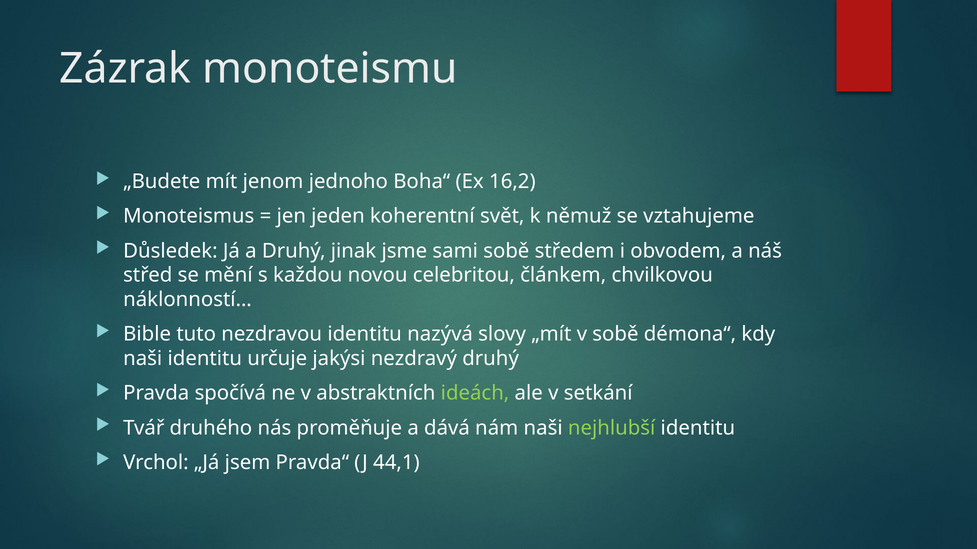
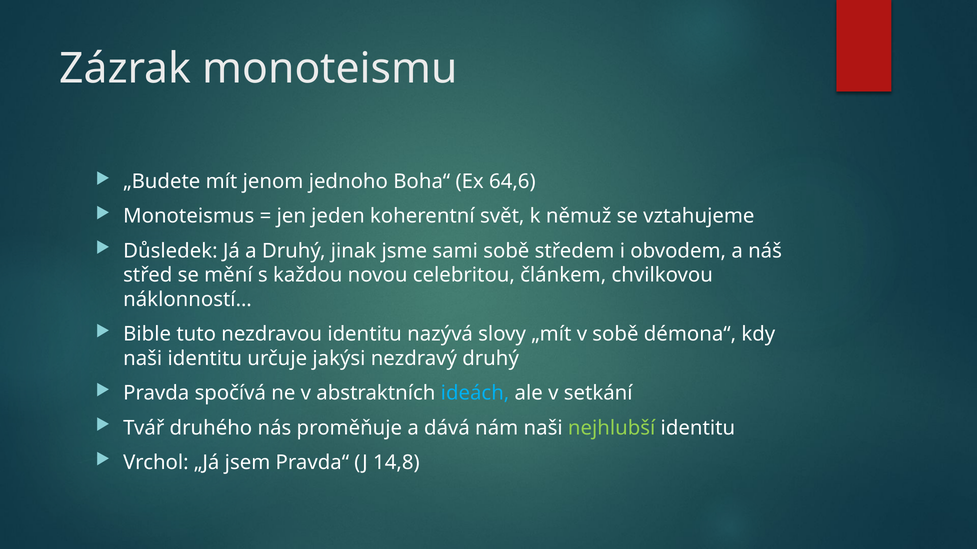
16,2: 16,2 -> 64,6
ideách colour: light green -> light blue
44,1: 44,1 -> 14,8
